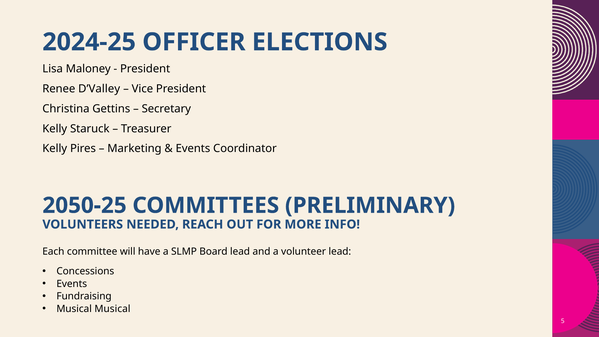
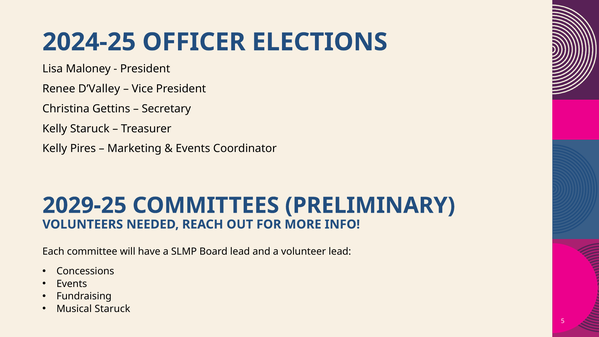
2050-25: 2050-25 -> 2029-25
Musical Musical: Musical -> Staruck
